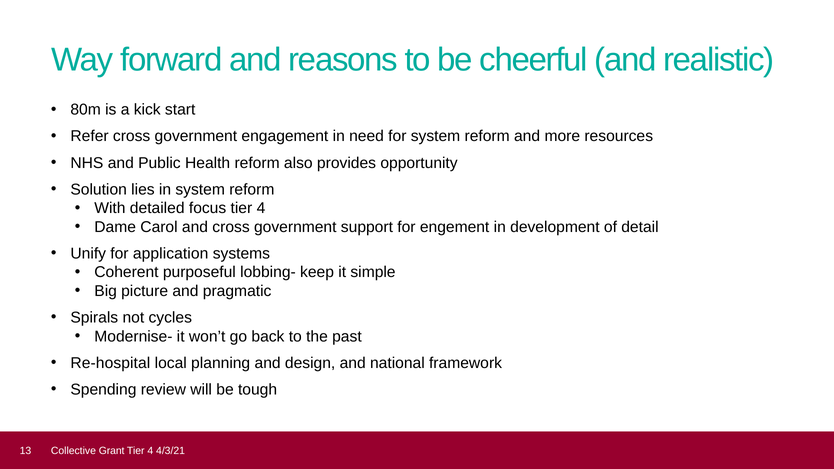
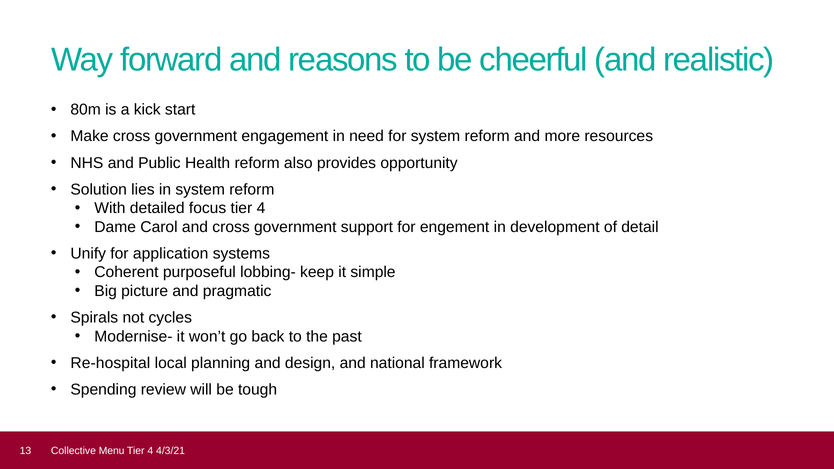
Refer: Refer -> Make
Grant: Grant -> Menu
